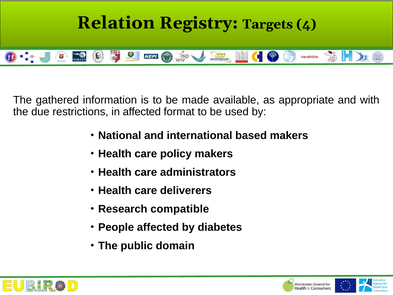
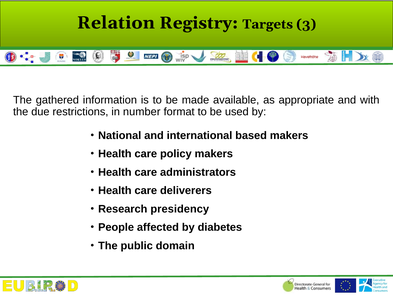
4: 4 -> 3
in affected: affected -> number
compatible: compatible -> presidency
